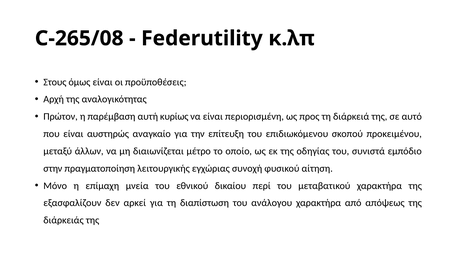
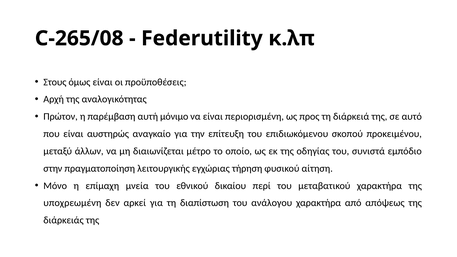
κυρίως: κυρίως -> μόνιμο
συνοχή: συνοχή -> τήρηση
εξασφαλίζουν: εξασφαλίζουν -> υποχρεωμένη
